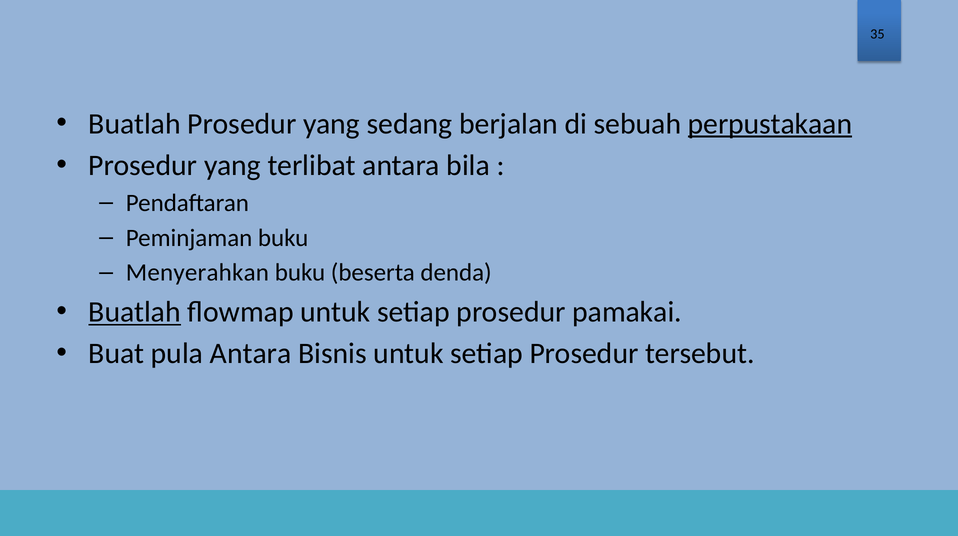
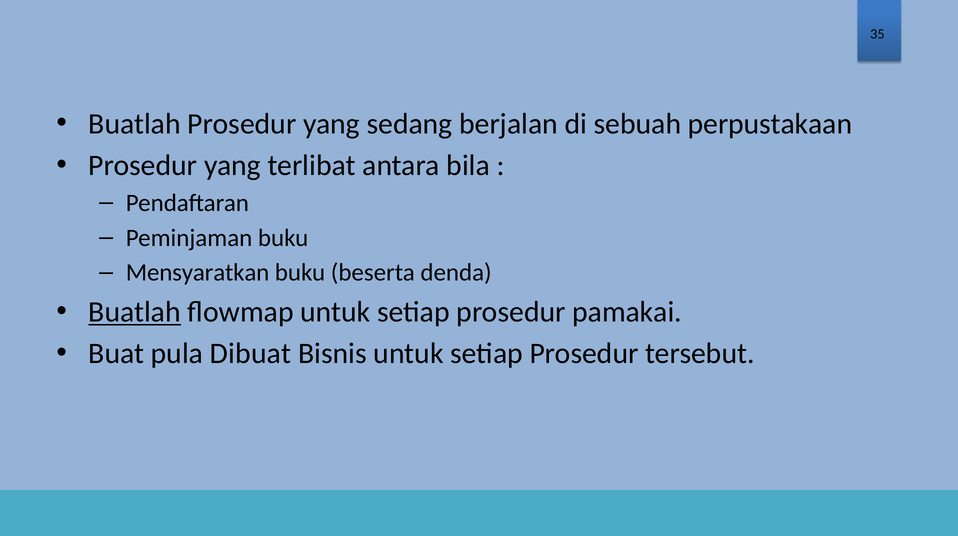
perpustakaan underline: present -> none
Menyerahkan: Menyerahkan -> Mensyaratkan
pula Antara: Antara -> Dibuat
